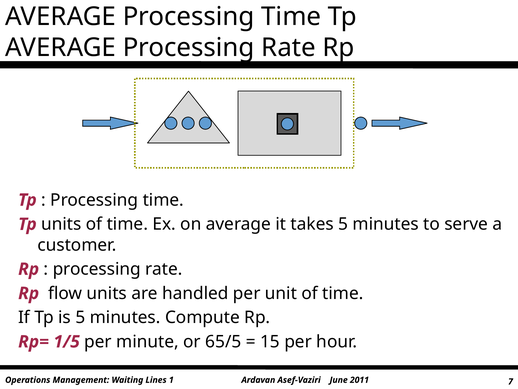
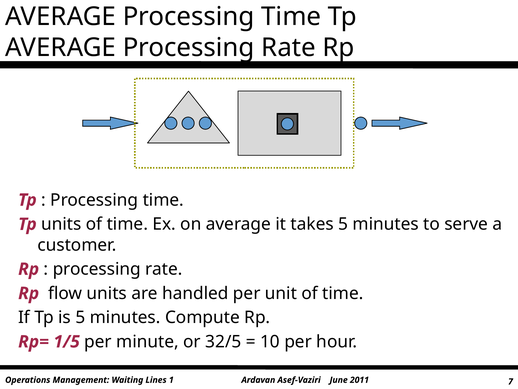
65/5: 65/5 -> 32/5
15: 15 -> 10
